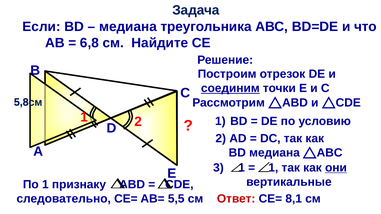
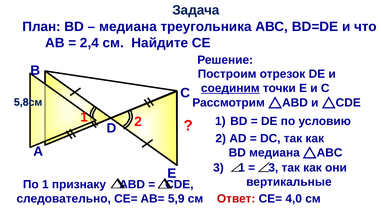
Если: Если -> План
6,8: 6,8 -> 2,4
1 at (273, 168): 1 -> 3
они underline: present -> none
5,5: 5,5 -> 5,9
8,1: 8,1 -> 4,0
